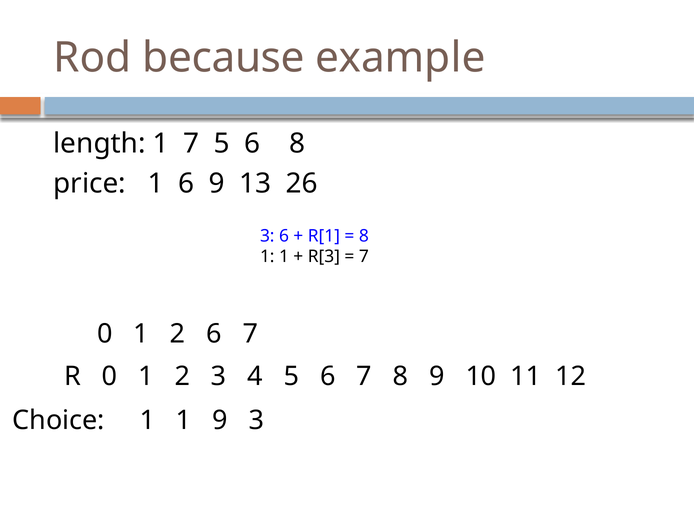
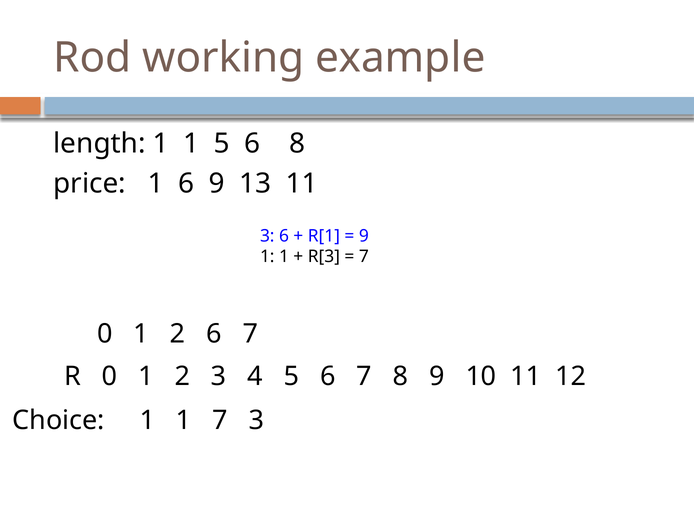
because: because -> working
length 1 7: 7 -> 1
13 26: 26 -> 11
8 at (364, 236): 8 -> 9
1 9: 9 -> 7
